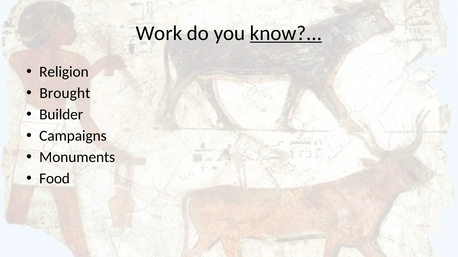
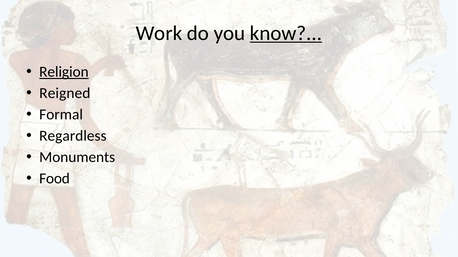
Religion underline: none -> present
Brought: Brought -> Reigned
Builder: Builder -> Formal
Campaigns: Campaigns -> Regardless
